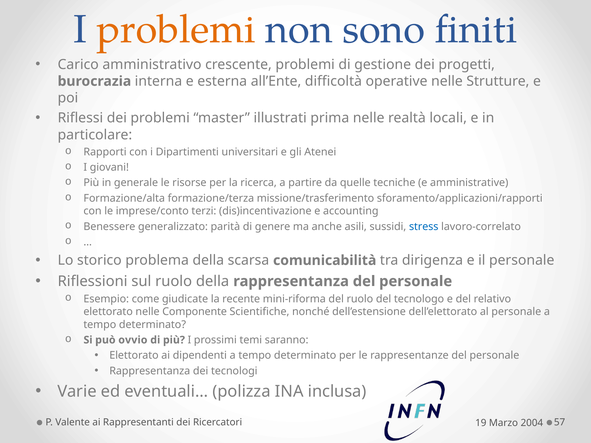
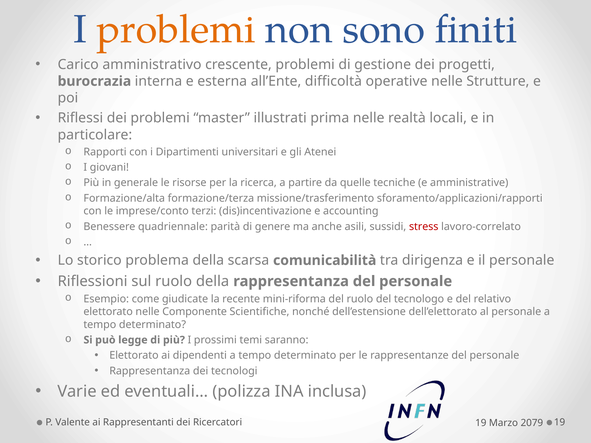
generalizzato: generalizzato -> quadriennale
stress colour: blue -> red
ovvio: ovvio -> legge
Ricercatori 57: 57 -> 19
2004: 2004 -> 2079
